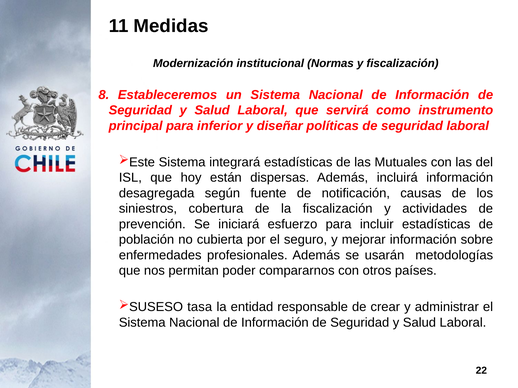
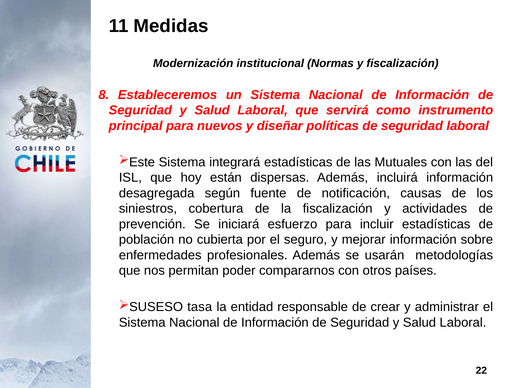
inferior: inferior -> nuevos
